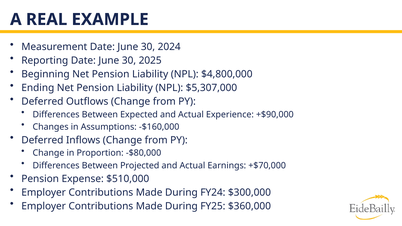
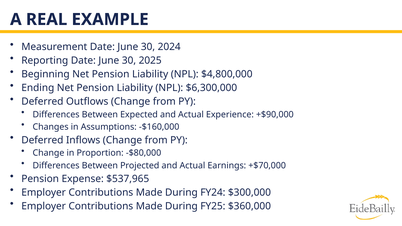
$5,307,000: $5,307,000 -> $6,300,000
$510,000: $510,000 -> $537,965
